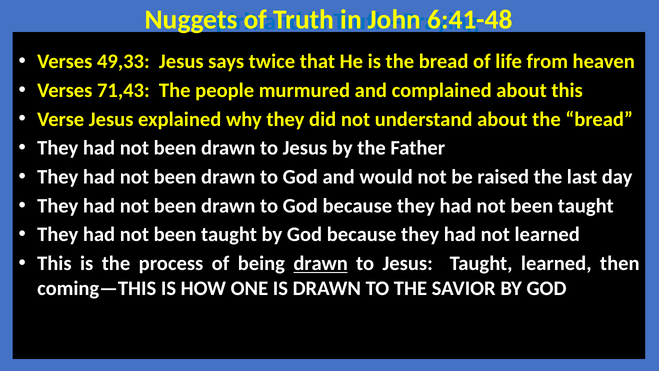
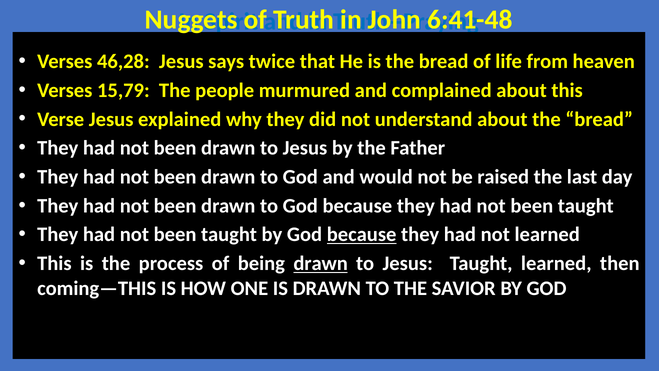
49,33: 49,33 -> 46,28
71,43: 71,43 -> 15,79
because at (362, 234) underline: none -> present
